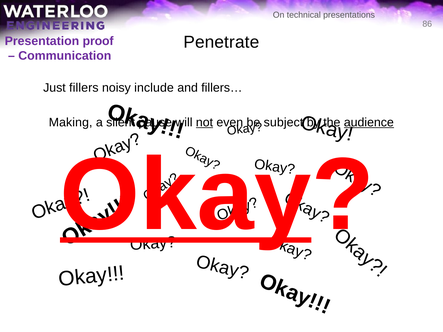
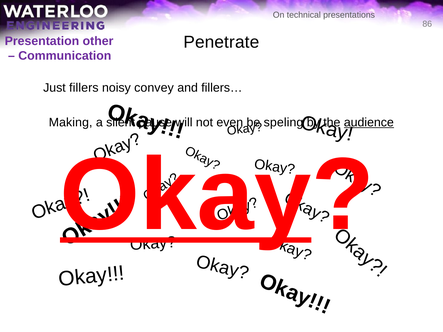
proof: proof -> other
include: include -> convey
not underline: present -> none
subject: subject -> speling
